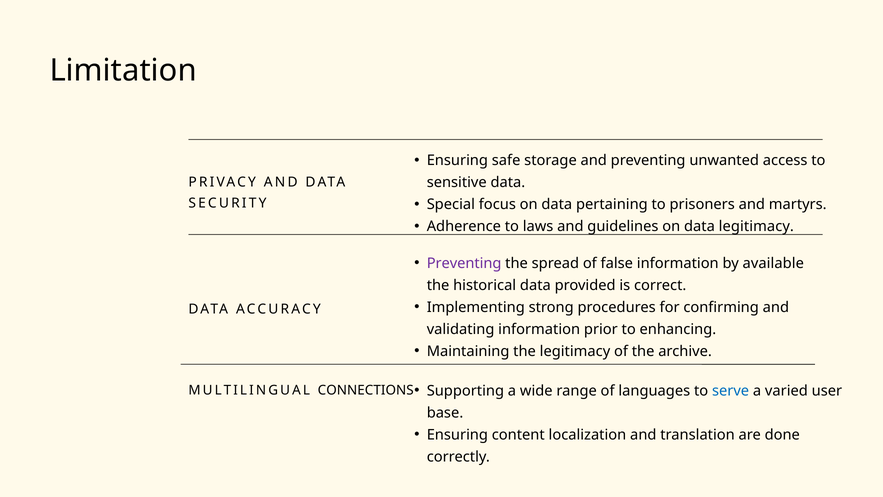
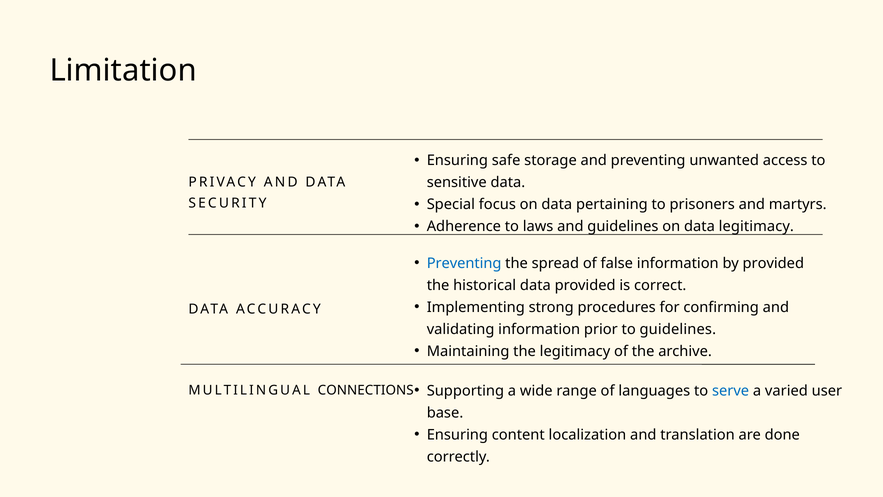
Preventing at (464, 263) colour: purple -> blue
by available: available -> provided
to enhancing: enhancing -> guidelines
